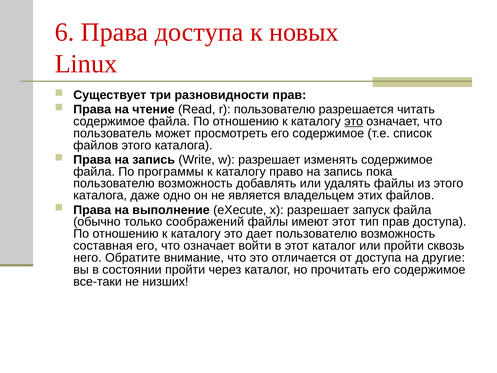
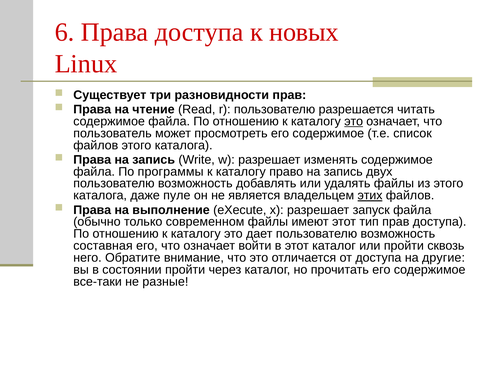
пока: пока -> двух
одно: одно -> пуле
этих underline: none -> present
соображений: соображений -> современном
низших: низших -> разные
